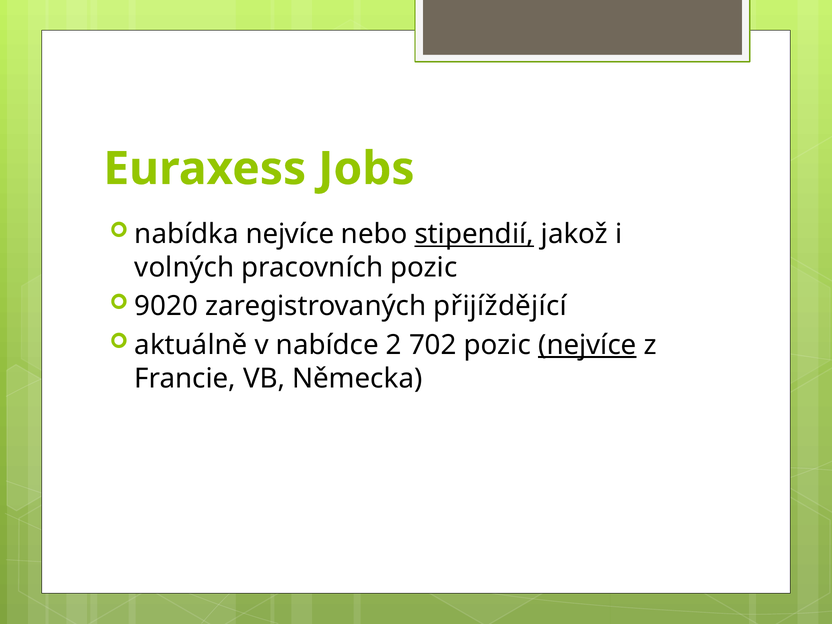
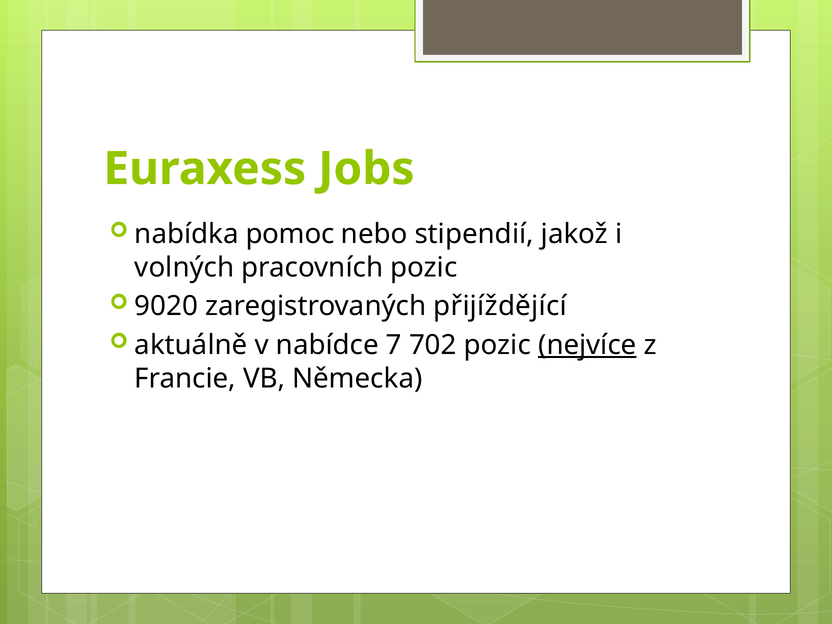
nabídka nejvíce: nejvíce -> pomoc
stipendií underline: present -> none
2: 2 -> 7
